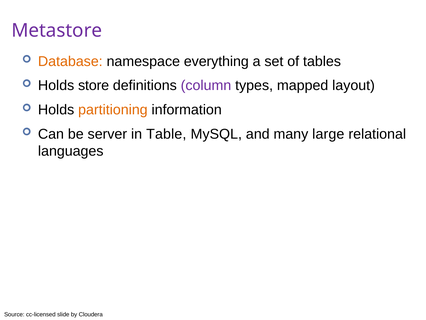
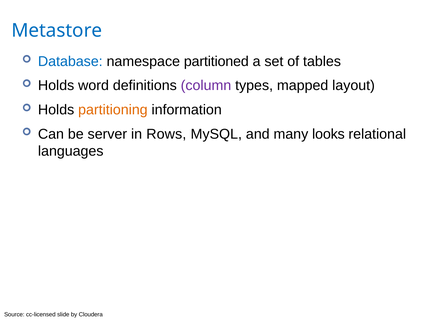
Metastore colour: purple -> blue
Database colour: orange -> blue
everything: everything -> partitioned
store: store -> word
Table: Table -> Rows
large: large -> looks
